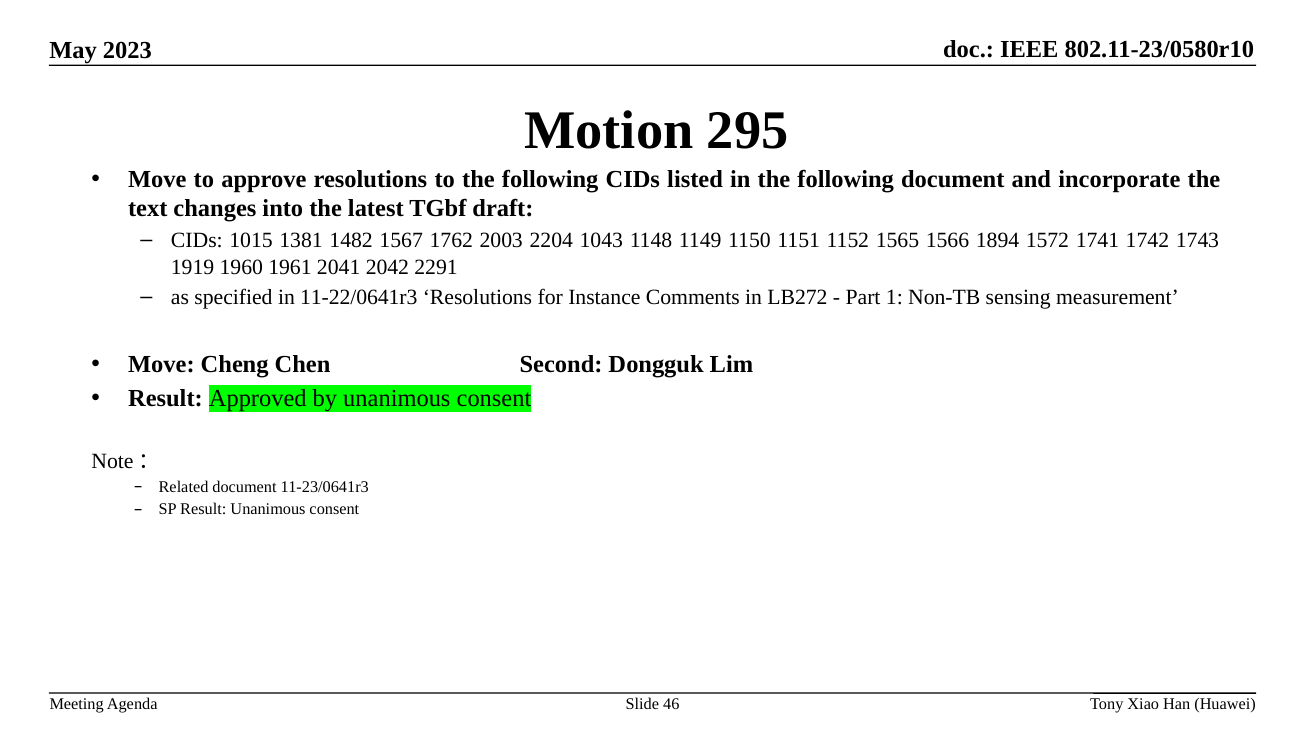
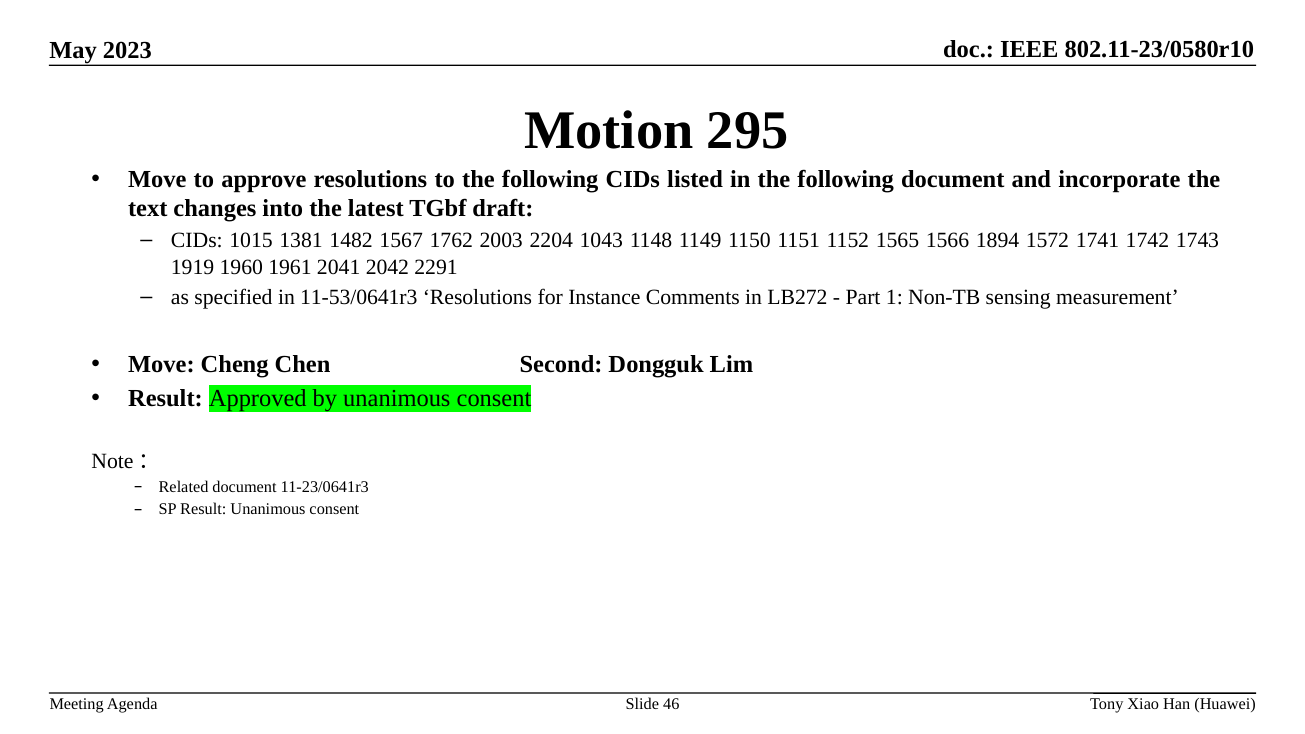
11-22/0641r3: 11-22/0641r3 -> 11-53/0641r3
